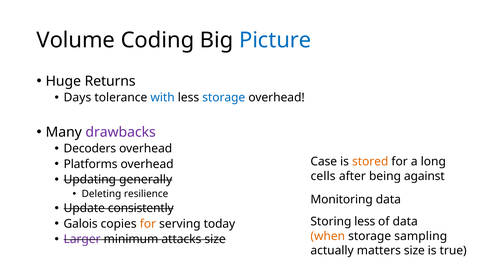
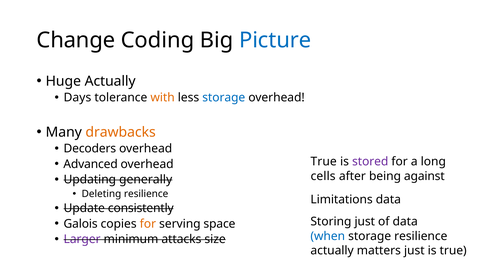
Volume: Volume -> Change
Huge Returns: Returns -> Actually
with colour: blue -> orange
drawbacks colour: purple -> orange
Platforms: Platforms -> Advanced
Case at (324, 162): Case -> True
stored colour: orange -> purple
Monitoring: Monitoring -> Limitations
today: today -> space
Storing less: less -> just
when colour: orange -> blue
storage sampling: sampling -> resilience
matters size: size -> just
